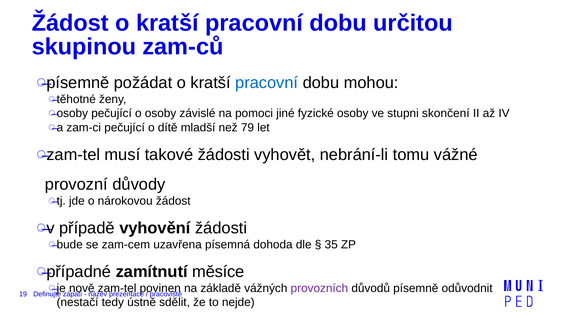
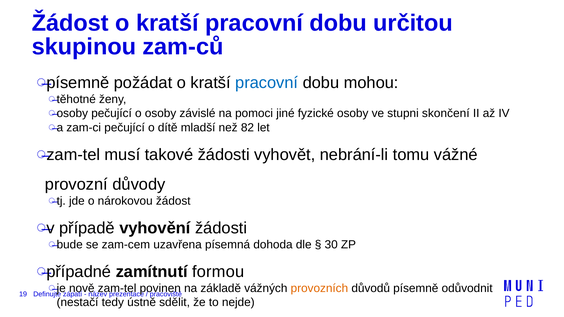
79: 79 -> 82
35: 35 -> 30
měsíce: měsíce -> formou
provozních colour: purple -> orange
